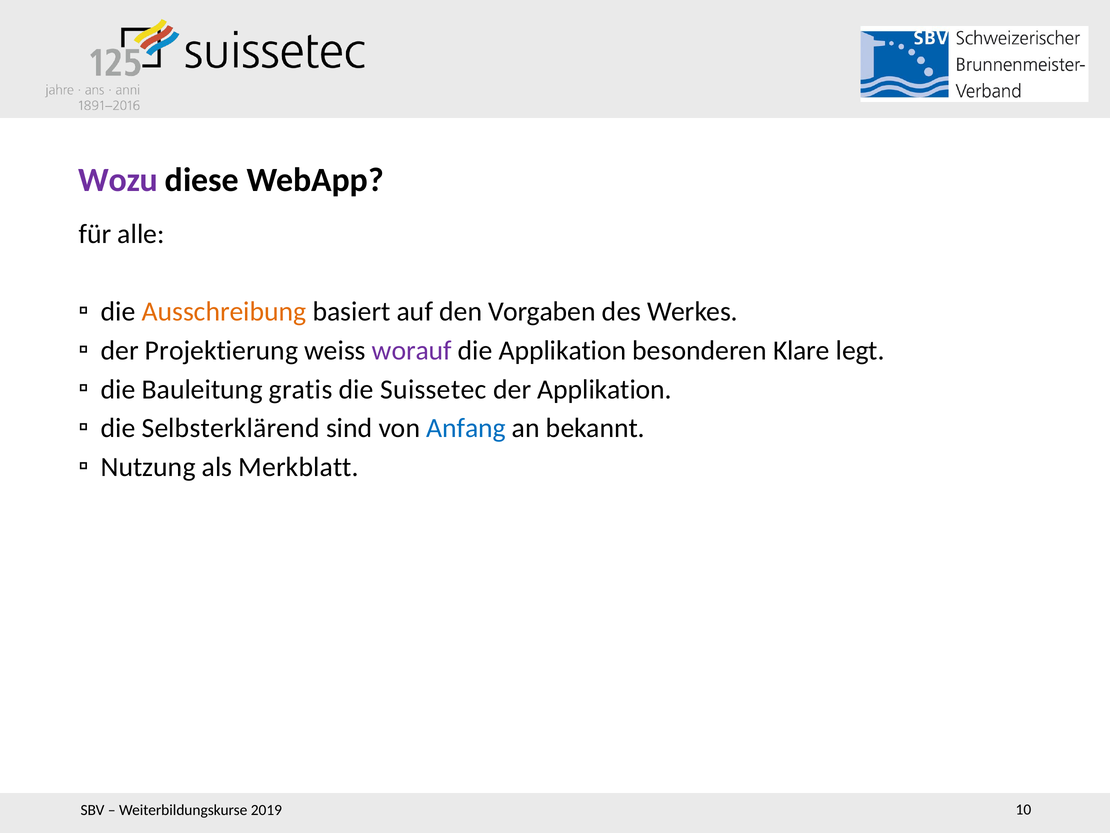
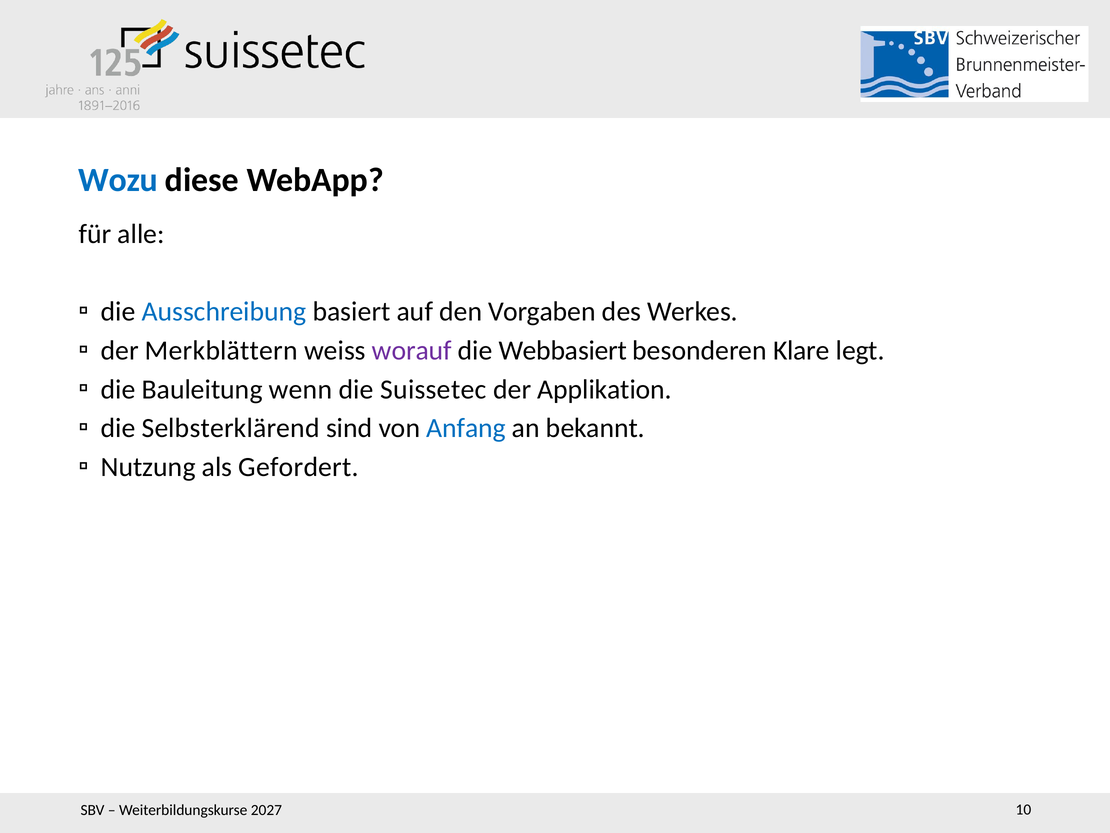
Wozu colour: purple -> blue
Ausschreibung colour: orange -> blue
Projektierung: Projektierung -> Merkblättern
die Applikation: Applikation -> Webbasiert
gratis: gratis -> wenn
Merkblatt: Merkblatt -> Gefordert
2019: 2019 -> 2027
